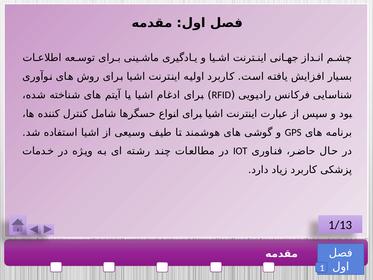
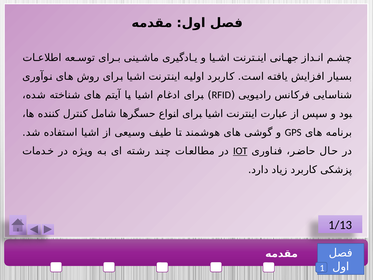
IOT underline: none -> present
